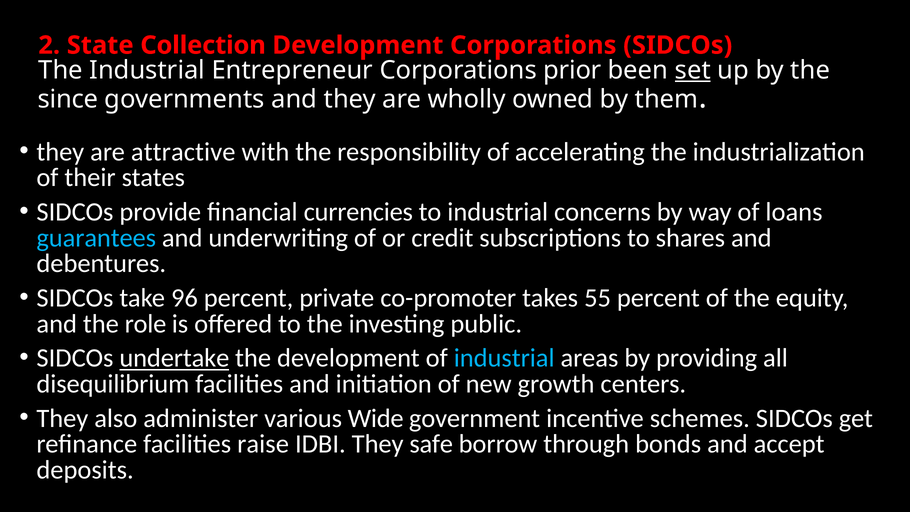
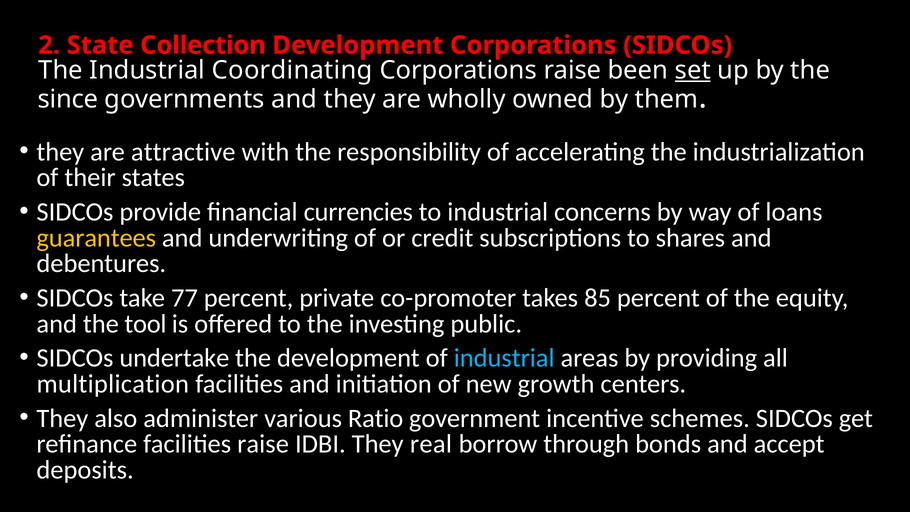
Entrepreneur: Entrepreneur -> Coordinating
Corporations prior: prior -> raise
guarantees colour: light blue -> yellow
96: 96 -> 77
55: 55 -> 85
role: role -> tool
undertake underline: present -> none
disequilibrium: disequilibrium -> multiplication
Wide: Wide -> Ratio
safe: safe -> real
